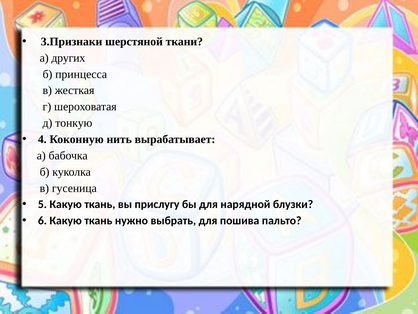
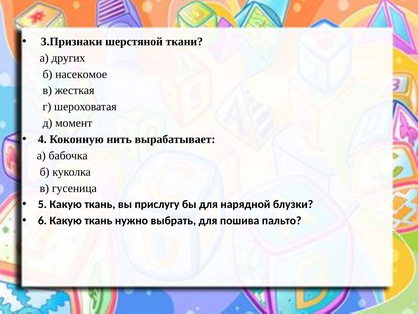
принцесса: принцесса -> насекомое
тонкую: тонкую -> момент
